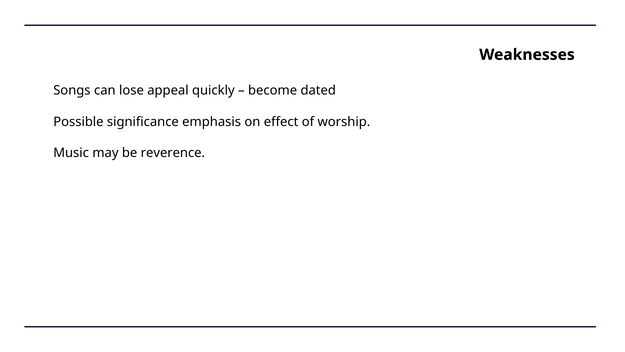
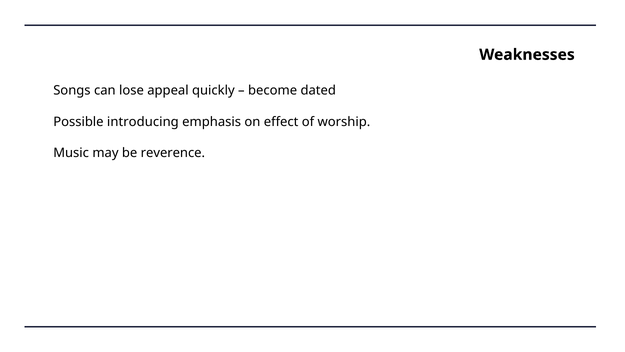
significance: significance -> introducing
